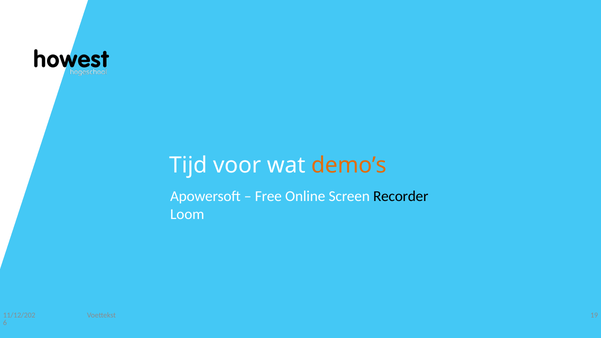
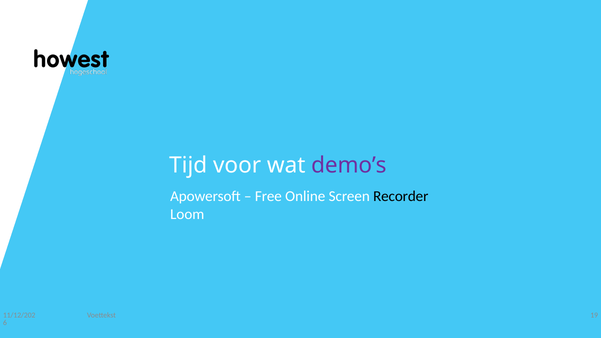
demo’s colour: orange -> purple
